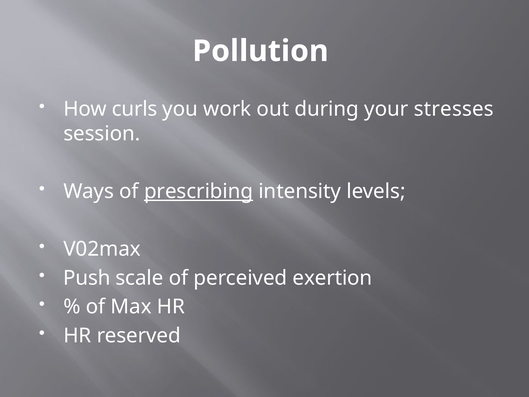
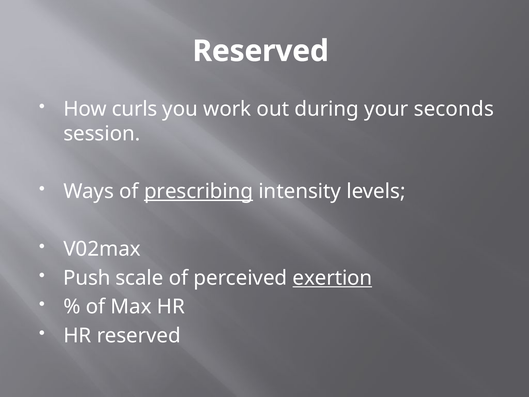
Pollution at (260, 51): Pollution -> Reserved
stresses: stresses -> seconds
exertion underline: none -> present
